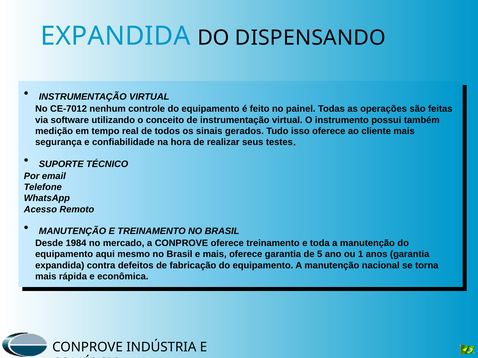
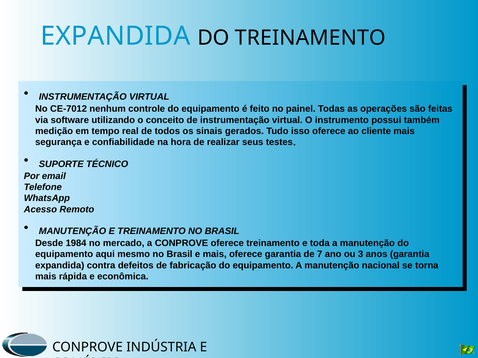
DO DISPENSANDO: DISPENSANDO -> TREINAMENTO
5: 5 -> 7
1 at (361, 255): 1 -> 3
